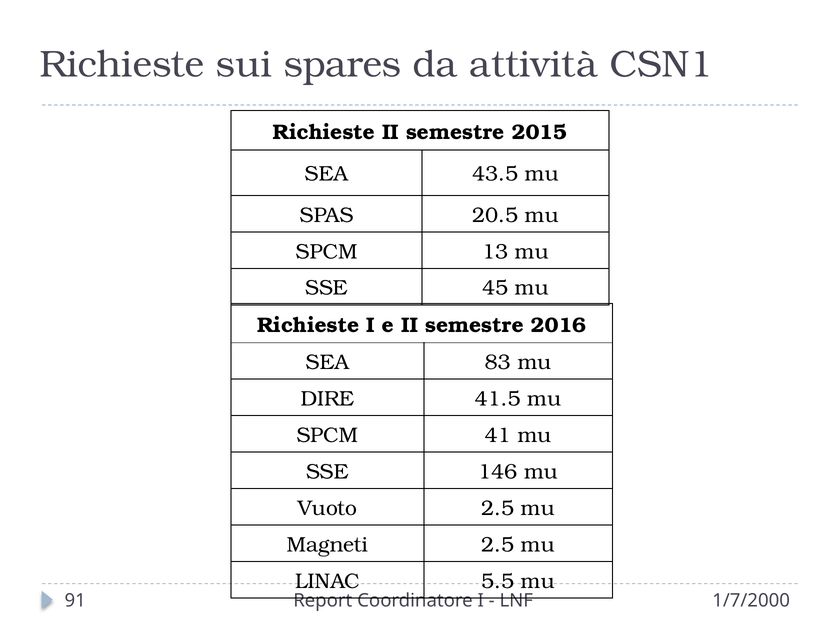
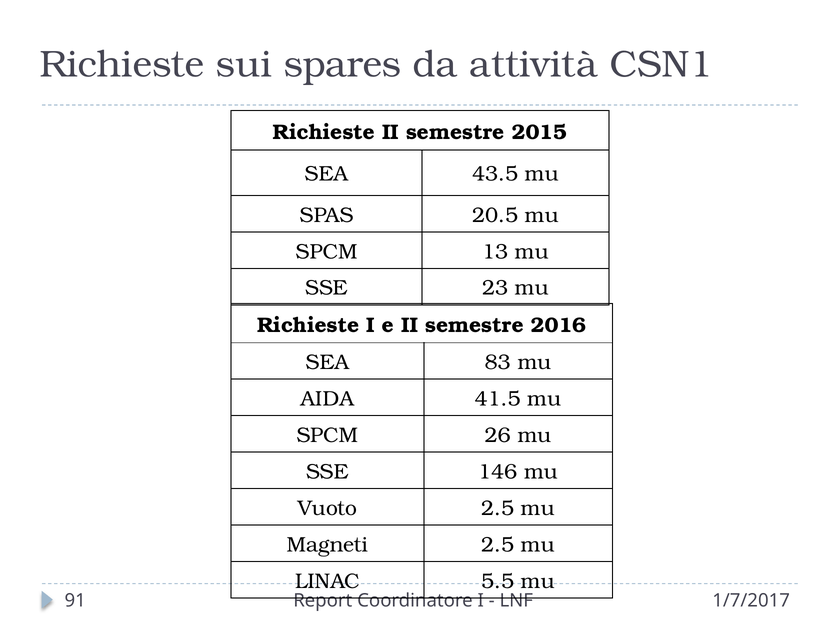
45: 45 -> 23
DIRE: DIRE -> AIDA
41: 41 -> 26
1/7/2000: 1/7/2000 -> 1/7/2017
